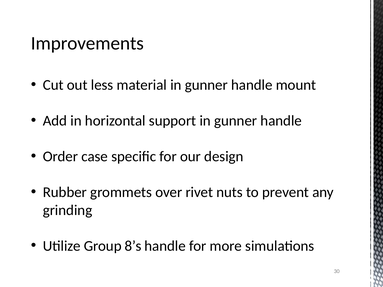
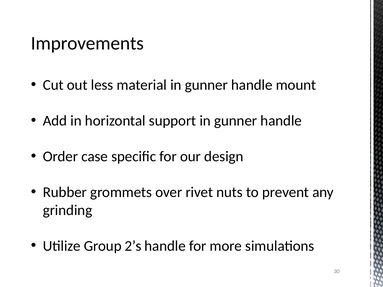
8’s: 8’s -> 2’s
